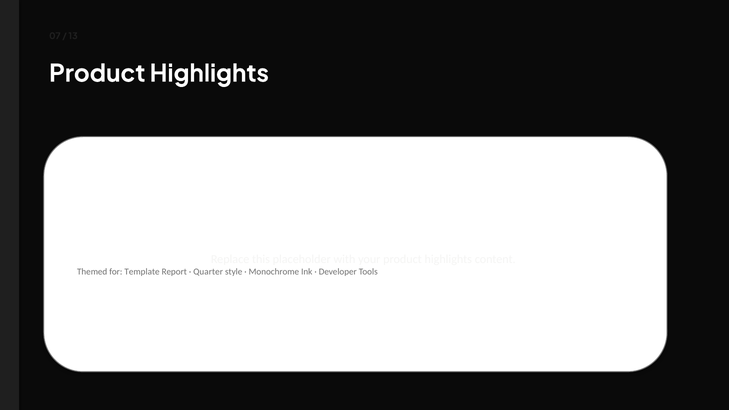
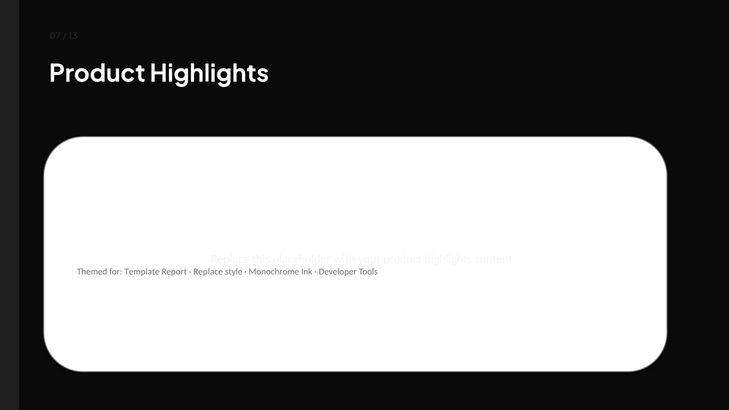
Quarter at (208, 272): Quarter -> Replace
